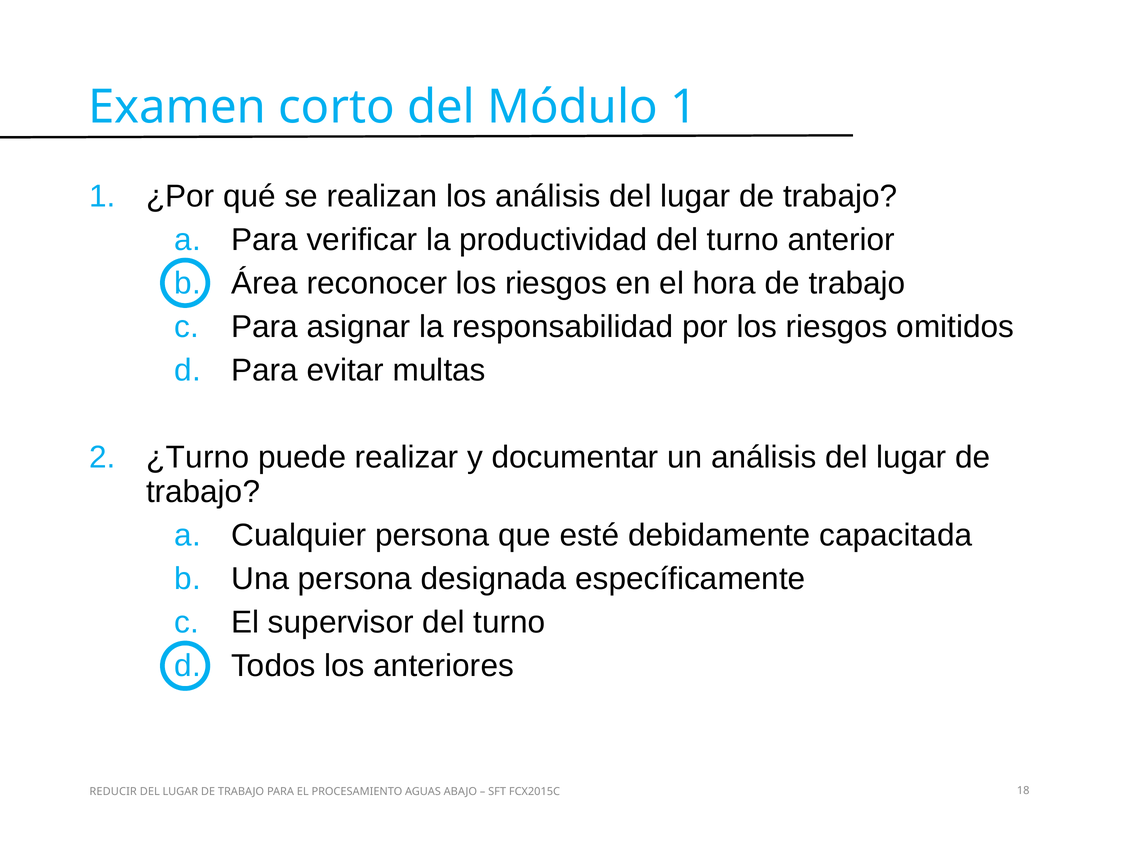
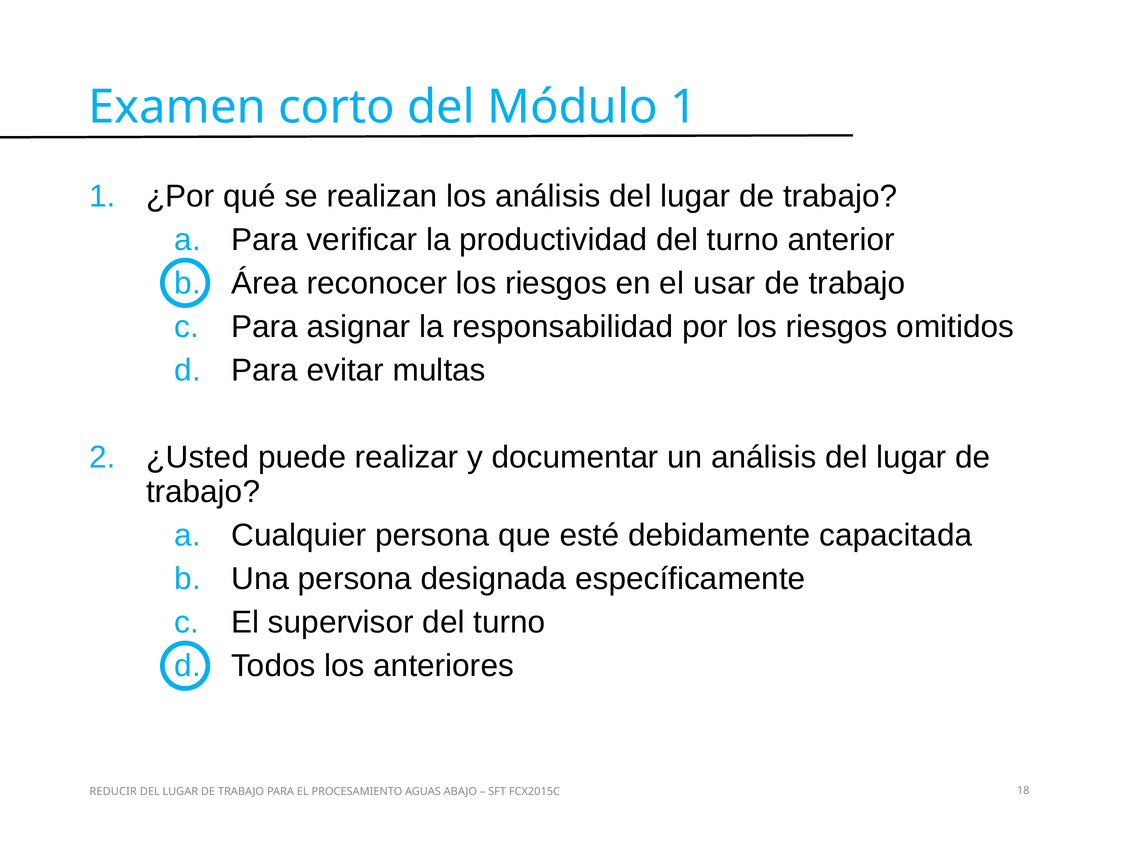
hora: hora -> usar
¿Turno: ¿Turno -> ¿Usted
